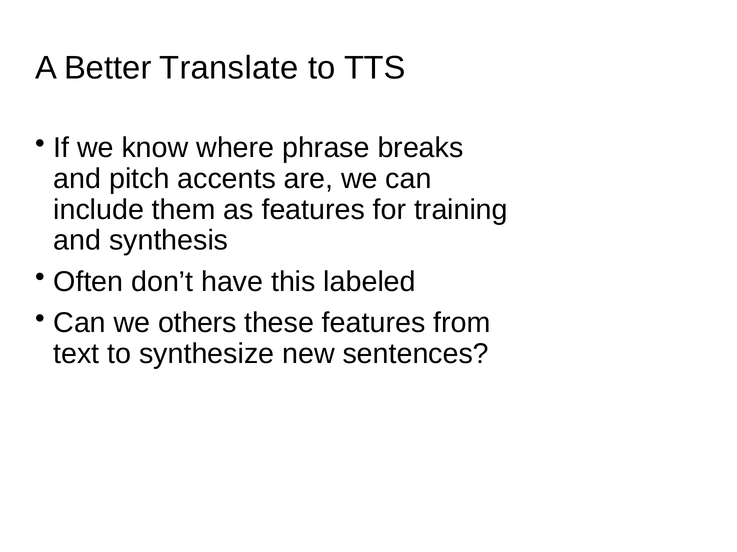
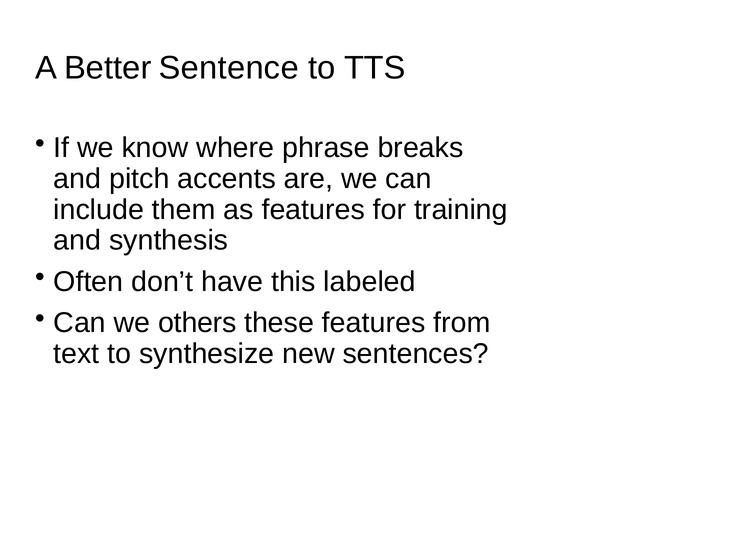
Translate: Translate -> Sentence
